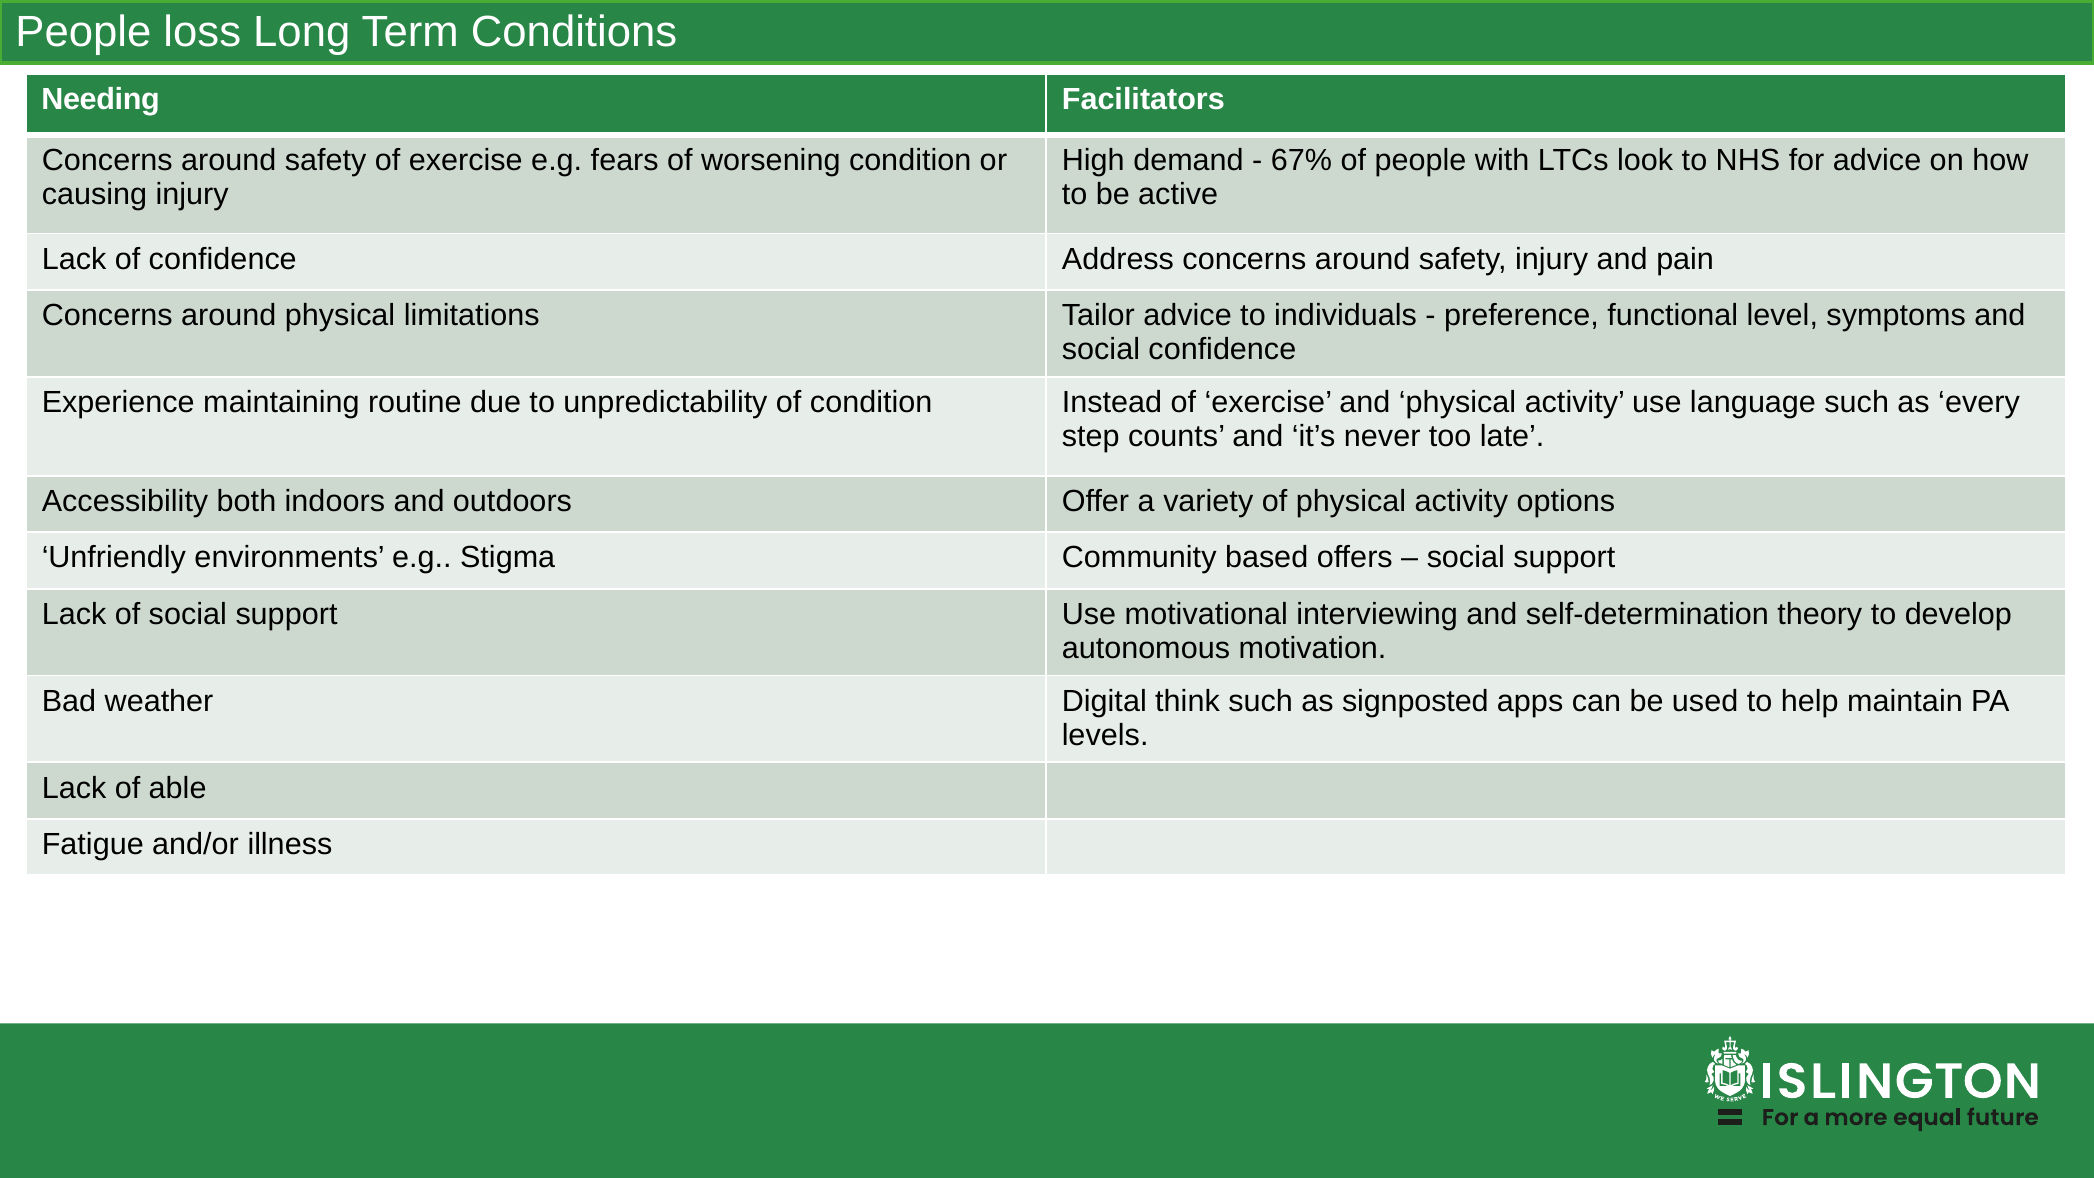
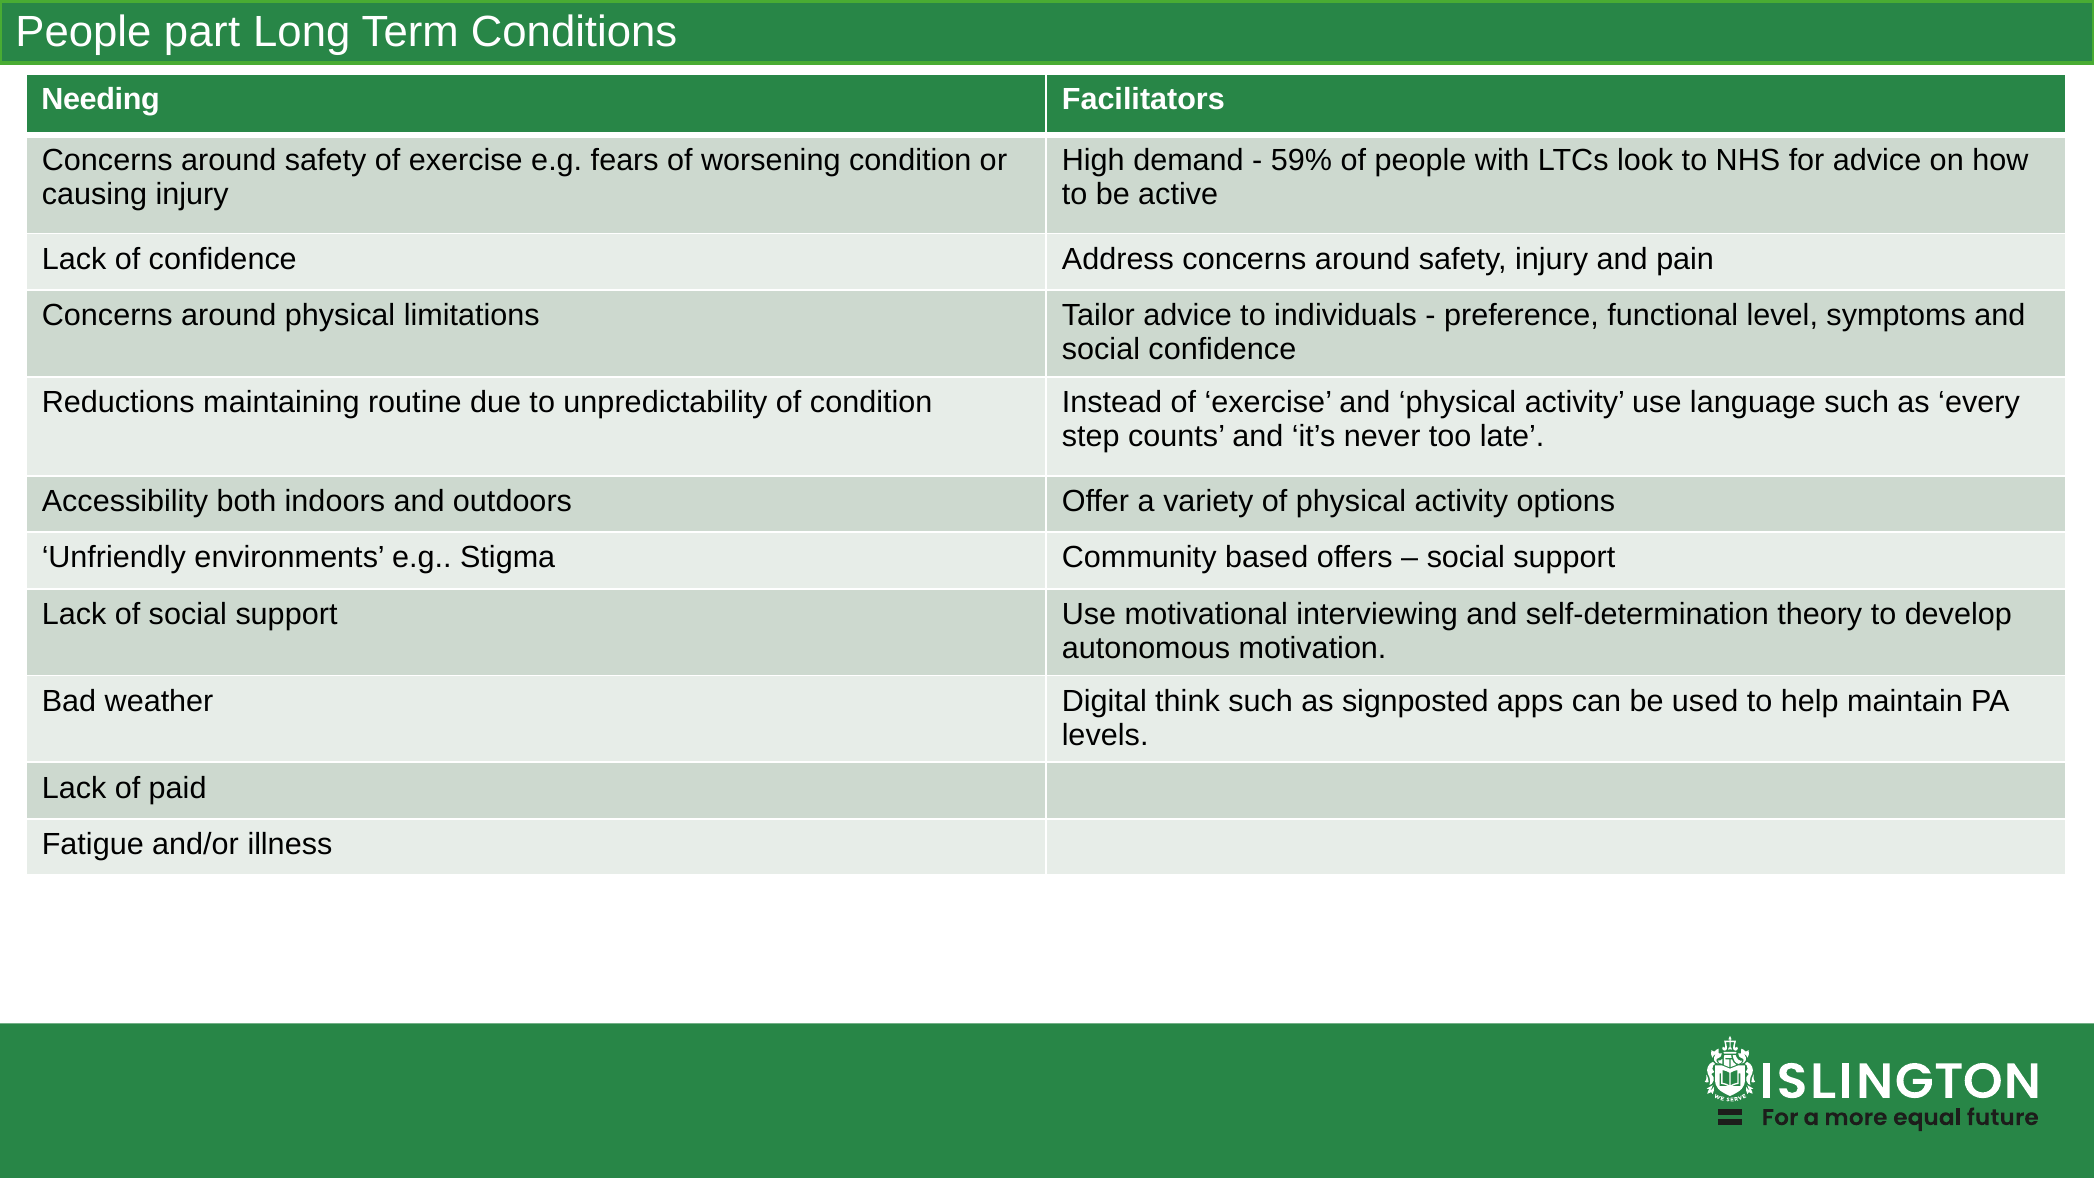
loss: loss -> part
67%: 67% -> 59%
Experience: Experience -> Reductions
able: able -> paid
